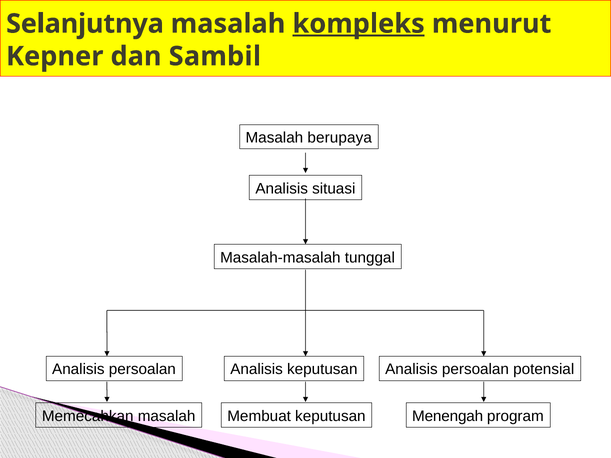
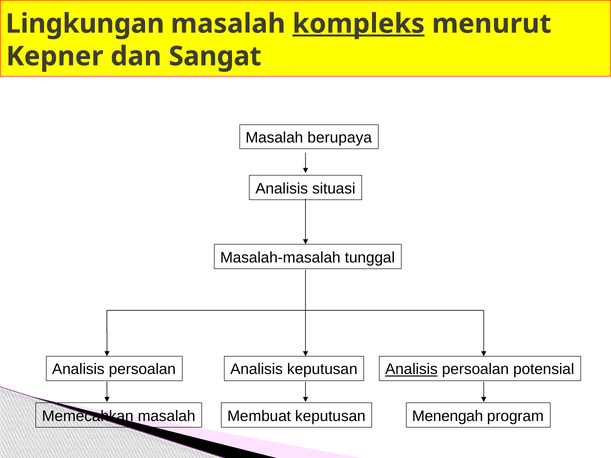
Selanjutnya: Selanjutnya -> Lingkungan
Sambil: Sambil -> Sangat
Analisis at (411, 370) underline: none -> present
